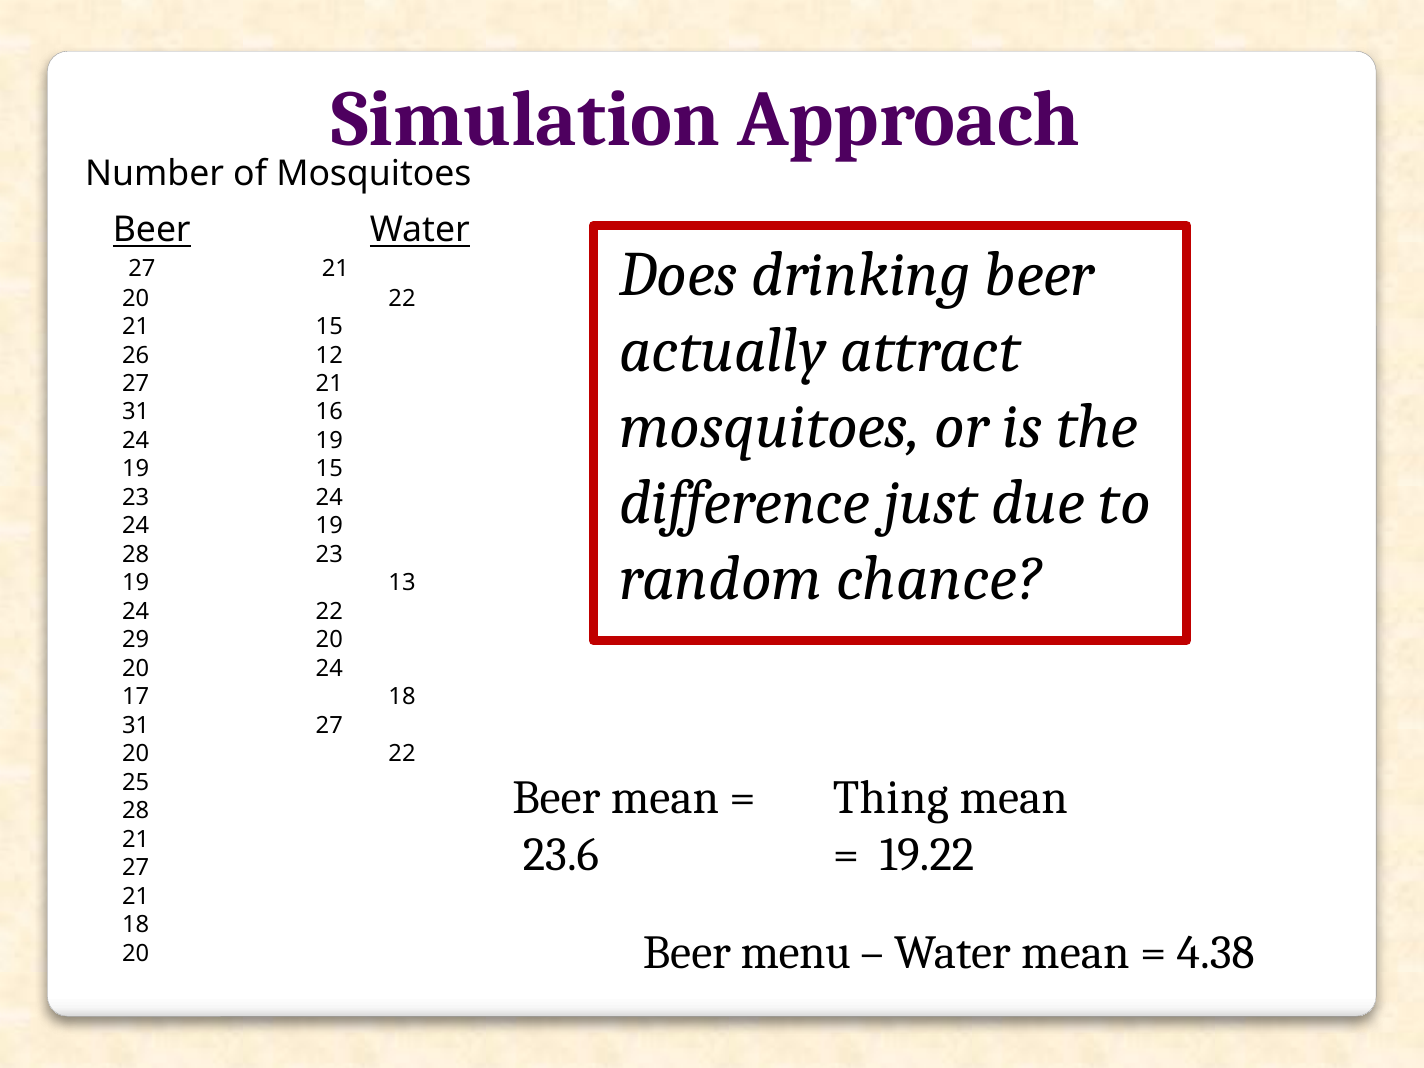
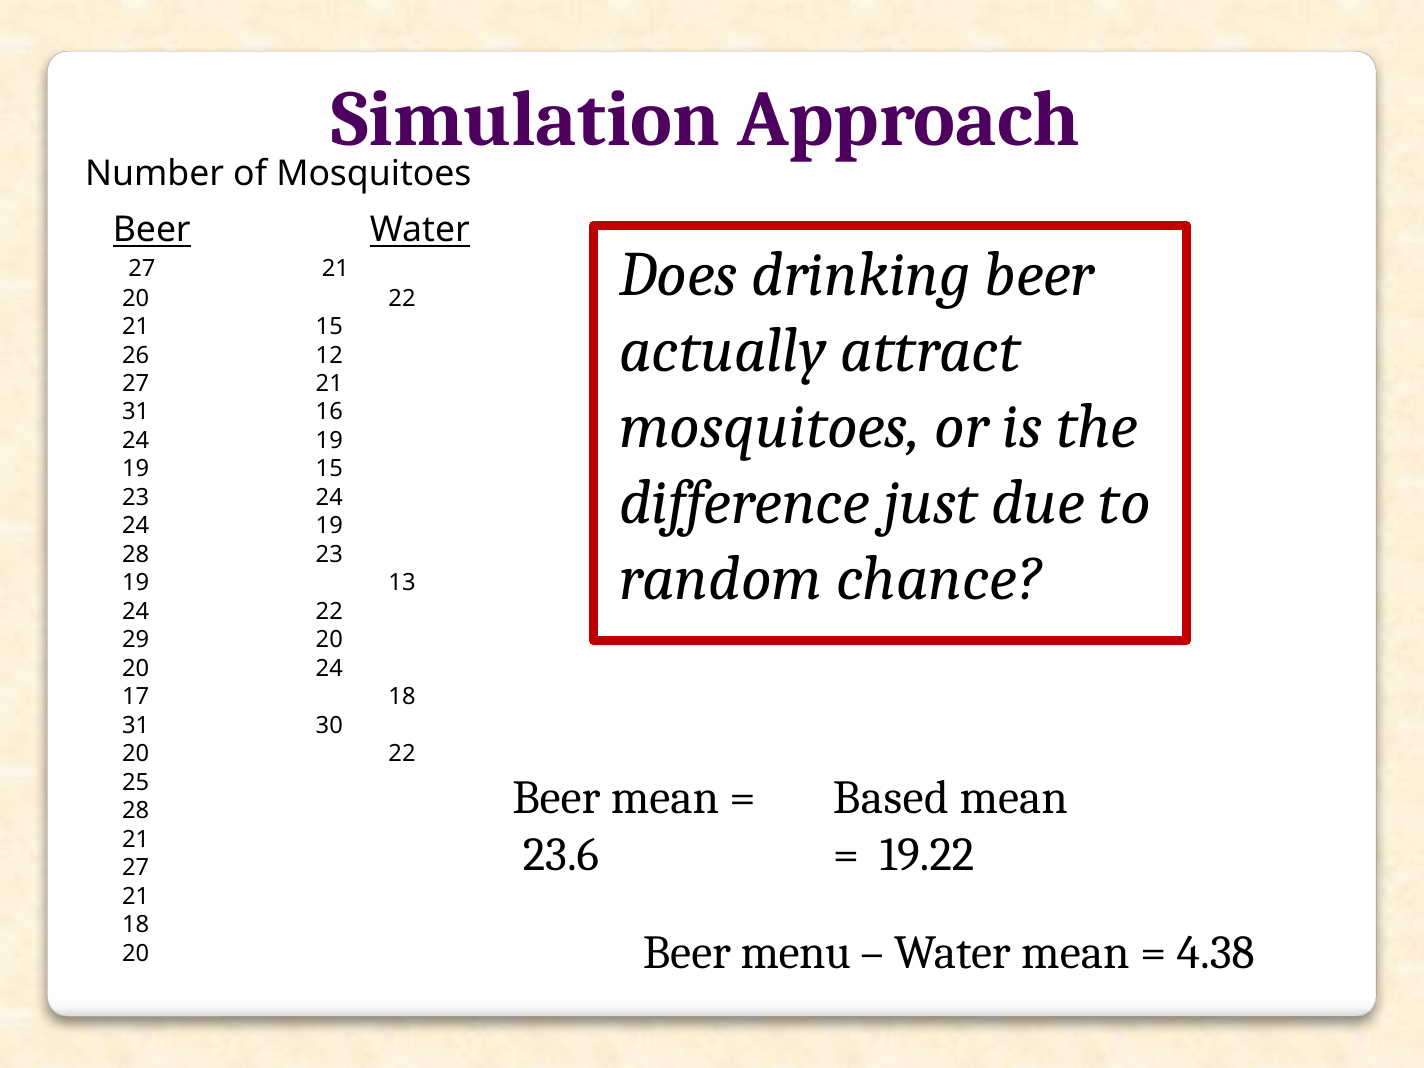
31 27: 27 -> 30
Thing: Thing -> Based
